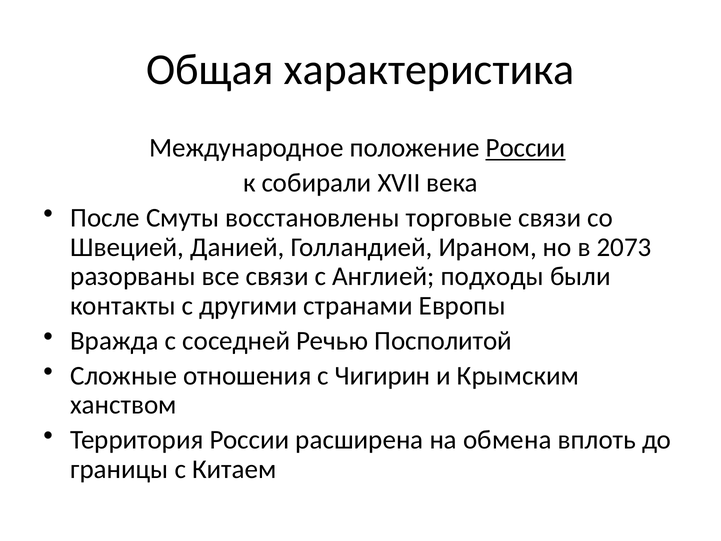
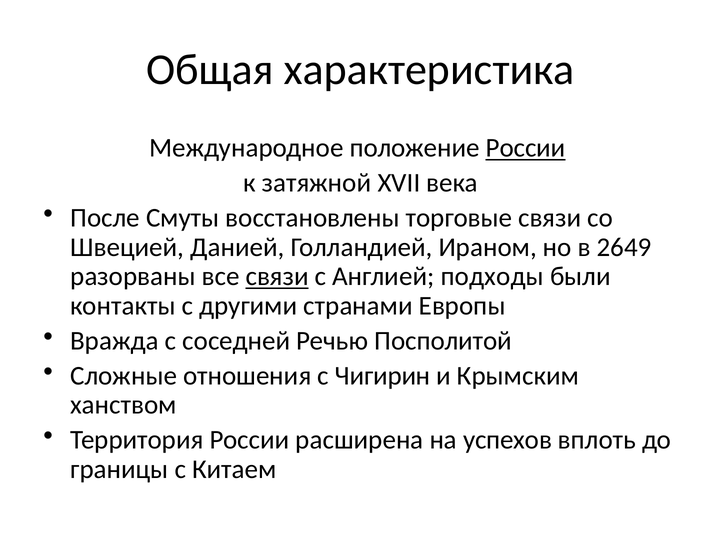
собирали: собирали -> затяжной
2073: 2073 -> 2649
связи at (277, 276) underline: none -> present
обмена: обмена -> успехов
